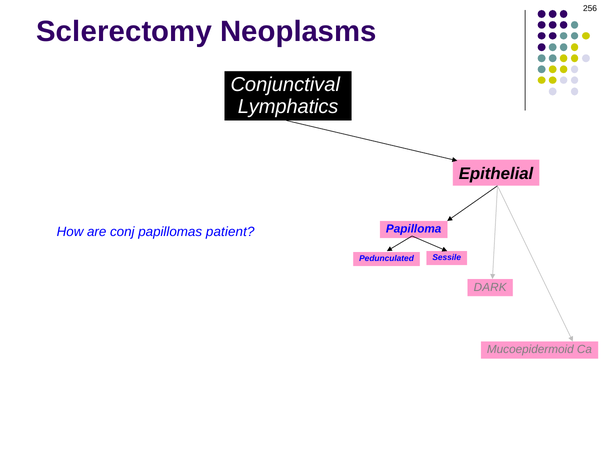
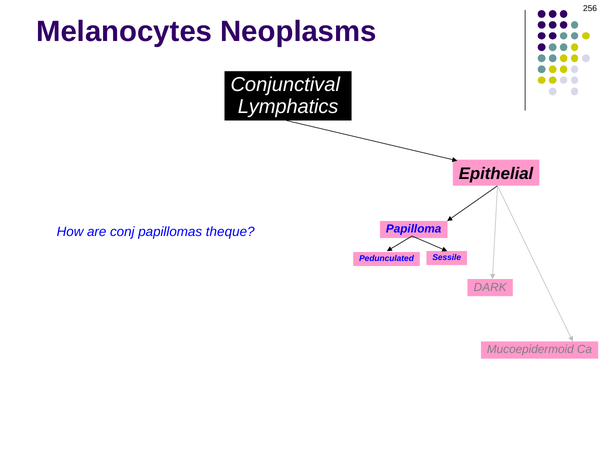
Sclerectomy: Sclerectomy -> Melanocytes
patient: patient -> theque
